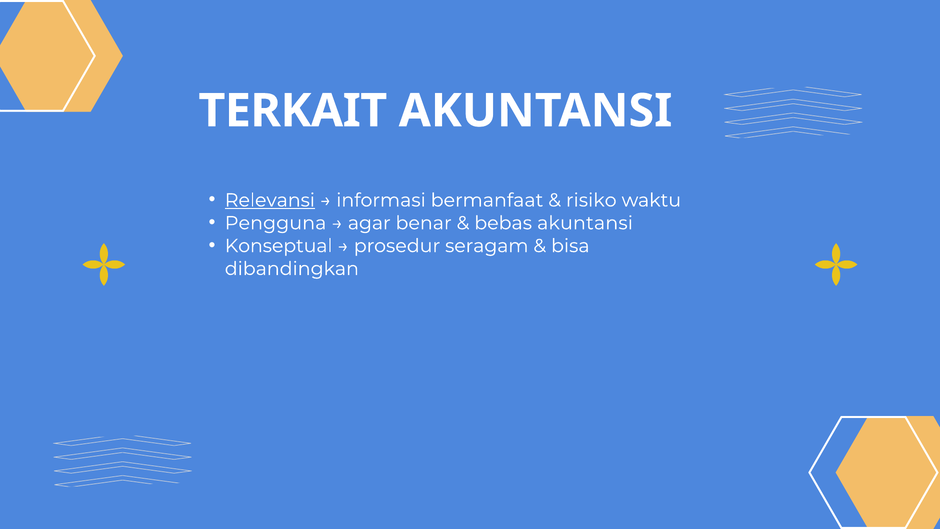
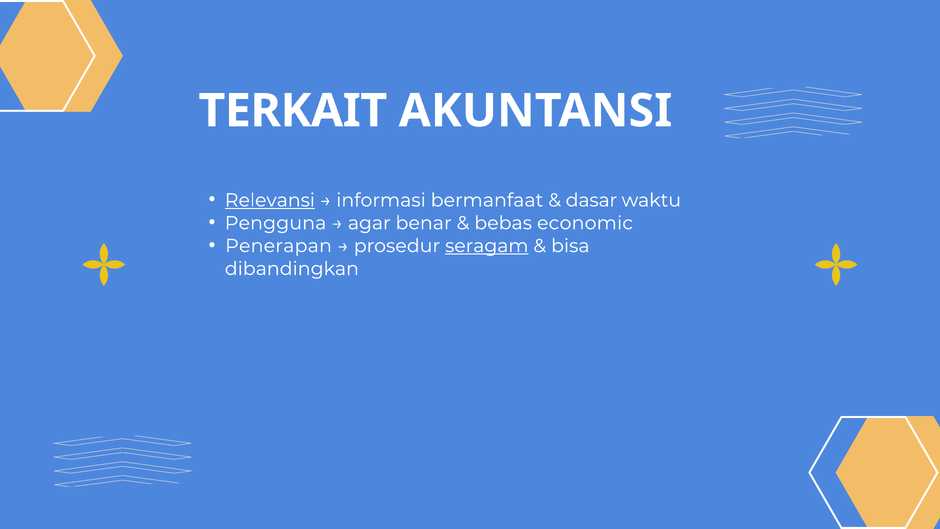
risiko: risiko -> dasar
bebas akuntansi: akuntansi -> economic
Konseptual: Konseptual -> Penerapan
seragam underline: none -> present
